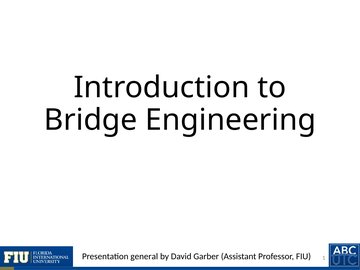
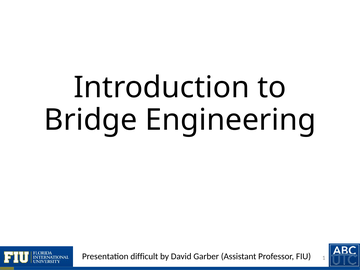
general: general -> difficult
